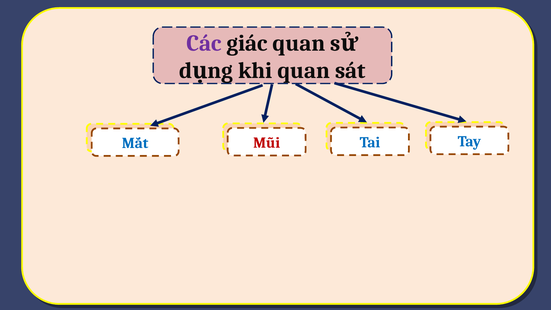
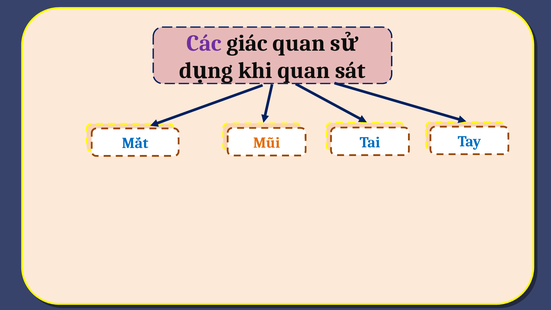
Mũi colour: red -> orange
